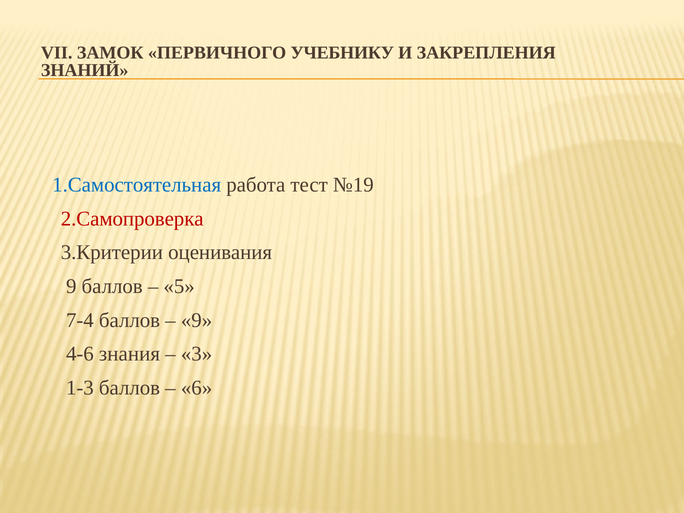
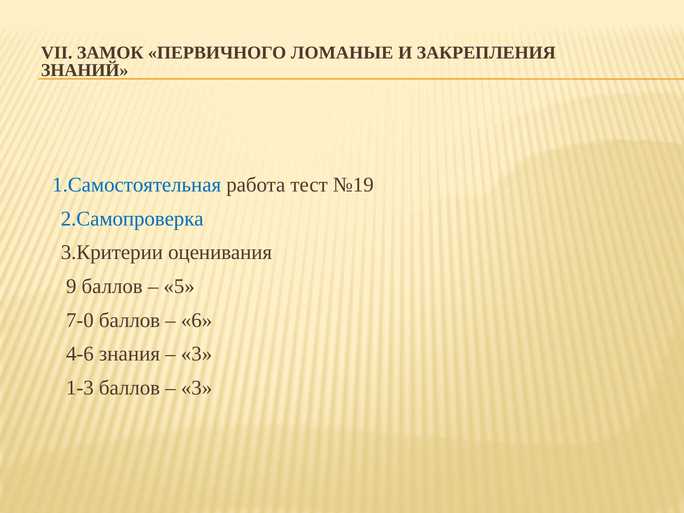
УЧЕБНИКУ: УЧЕБНИКУ -> ЛОМАНЫЕ
2.Самопроверка colour: red -> blue
7-4: 7-4 -> 7-0
9 at (197, 320): 9 -> 6
6 at (197, 388): 6 -> 3
